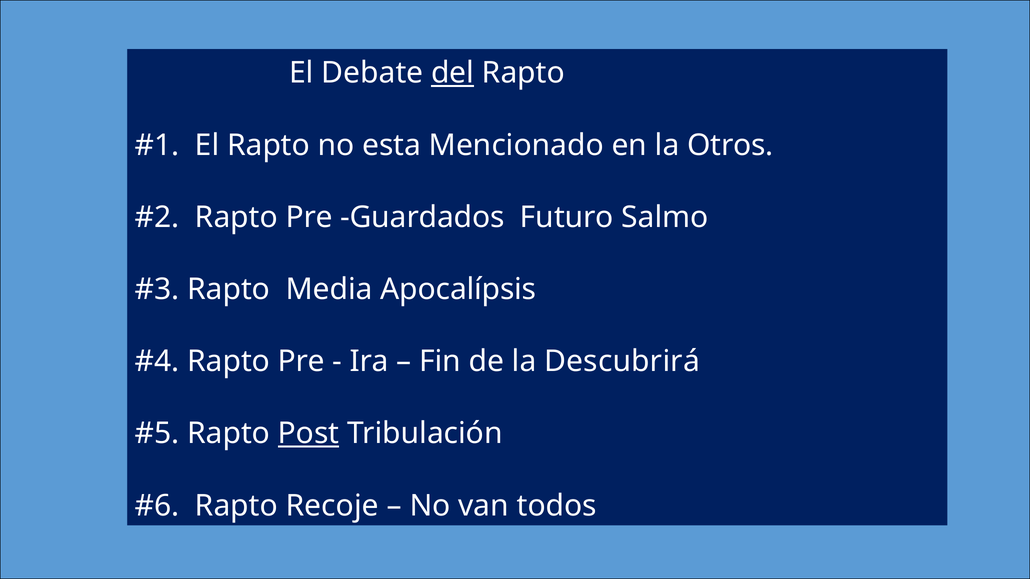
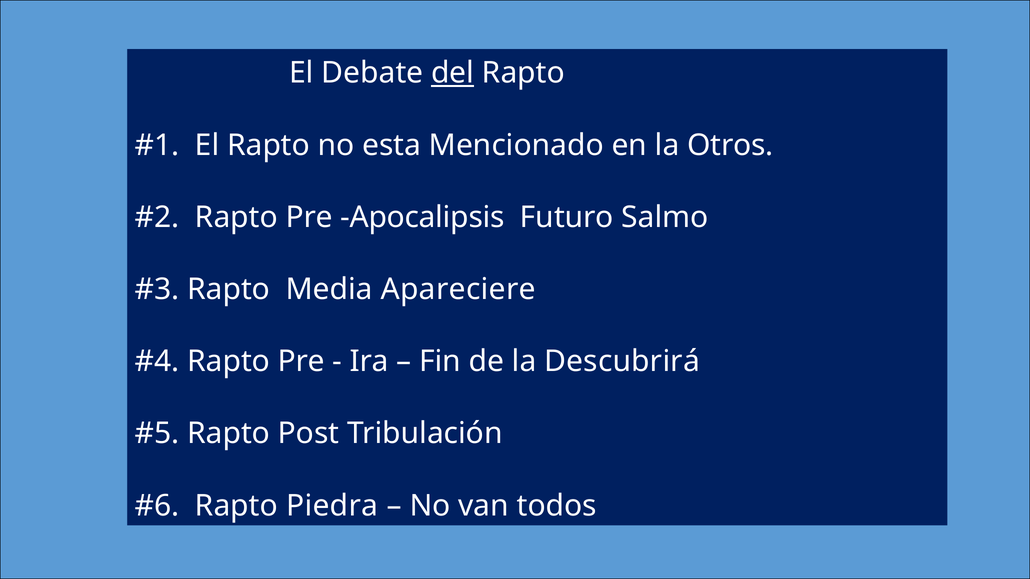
Guardados: Guardados -> Apocalipsis
Apocalípsis: Apocalípsis -> Apareciere
Post underline: present -> none
Recoje: Recoje -> Piedra
